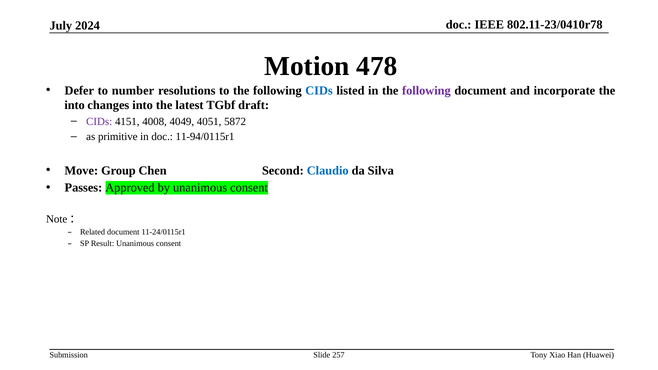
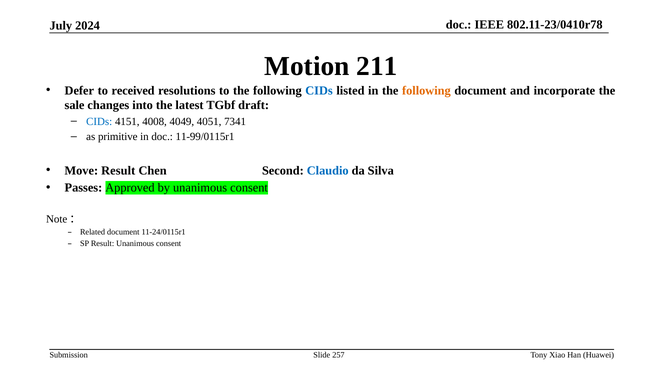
478: 478 -> 211
number: number -> received
following at (426, 91) colour: purple -> orange
into at (75, 105): into -> sale
CIDs at (99, 121) colour: purple -> blue
5872: 5872 -> 7341
11-94/0115r1: 11-94/0115r1 -> 11-99/0115r1
Move Group: Group -> Result
